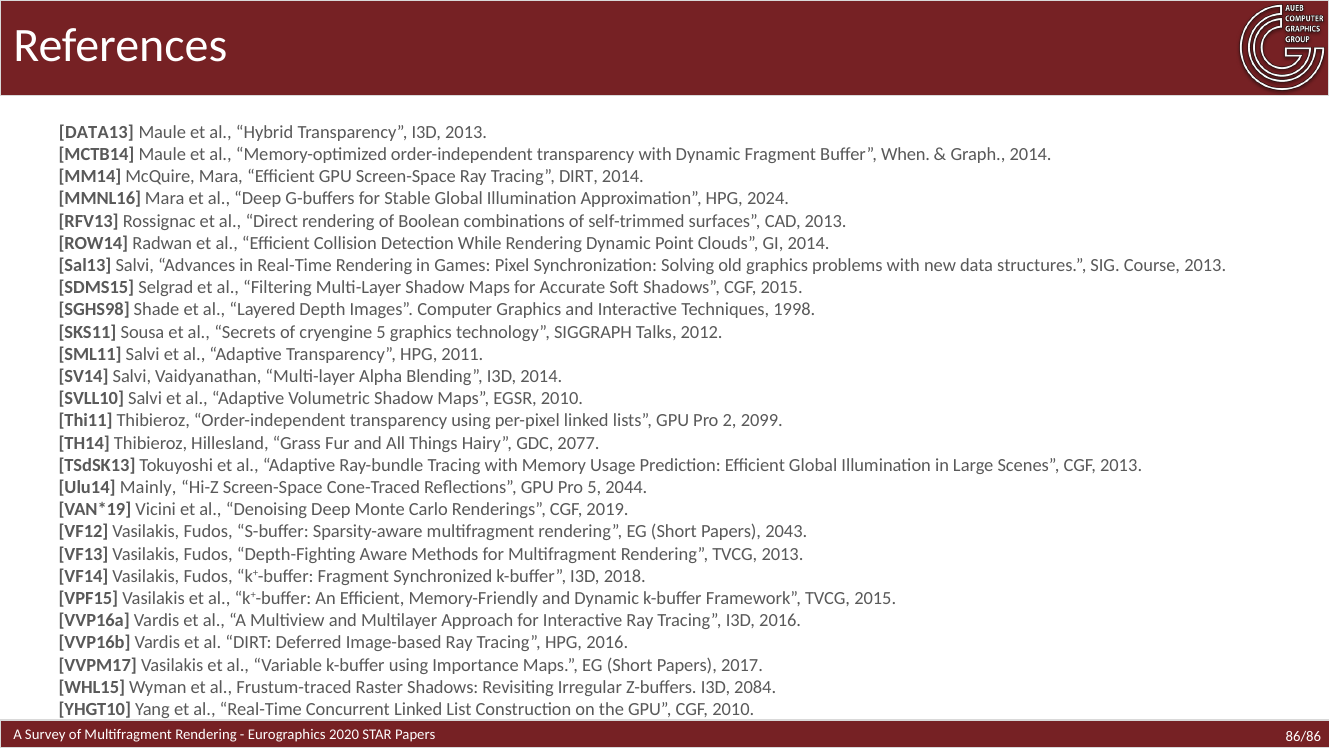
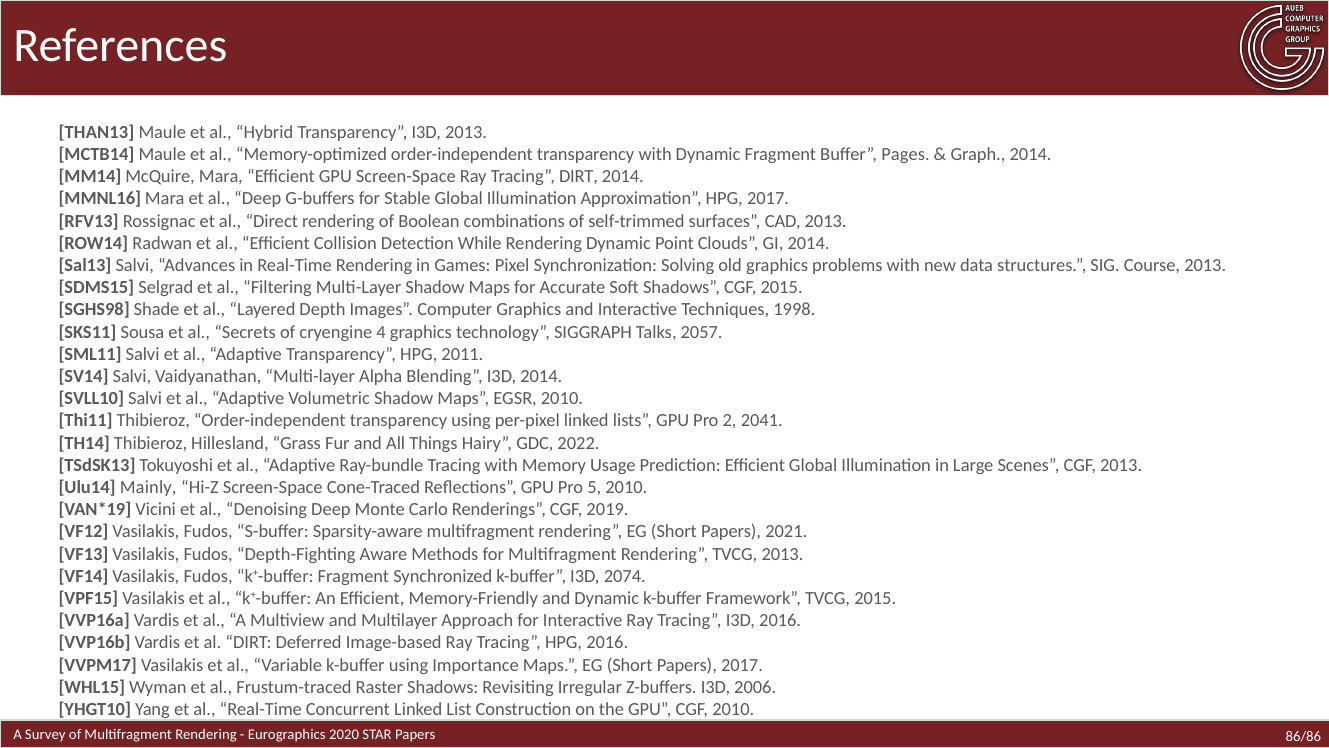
DATA13: DATA13 -> THAN13
When: When -> Pages
HPG 2024: 2024 -> 2017
cryengine 5: 5 -> 4
2012: 2012 -> 2057
2099: 2099 -> 2041
2077: 2077 -> 2022
5 2044: 2044 -> 2010
2043: 2043 -> 2021
2018: 2018 -> 2074
2084: 2084 -> 2006
